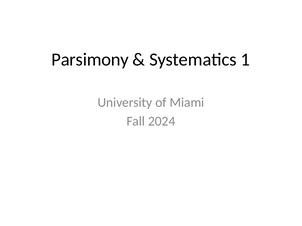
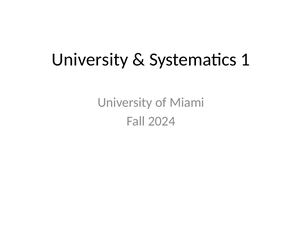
Parsimony at (90, 60): Parsimony -> University
